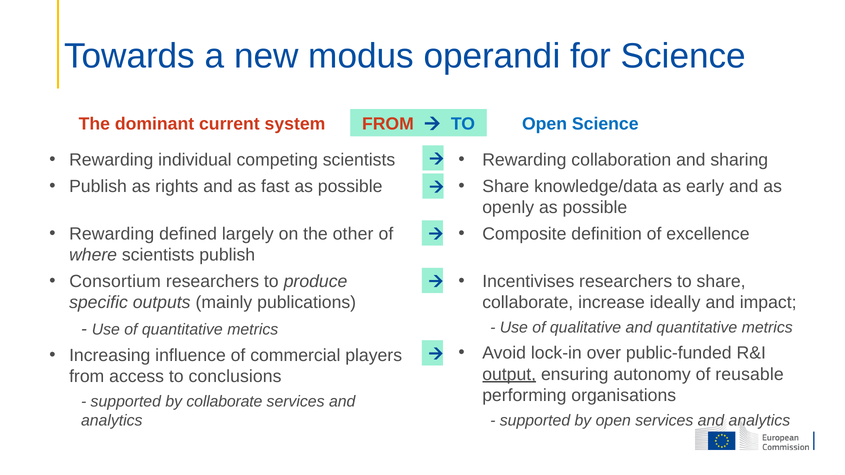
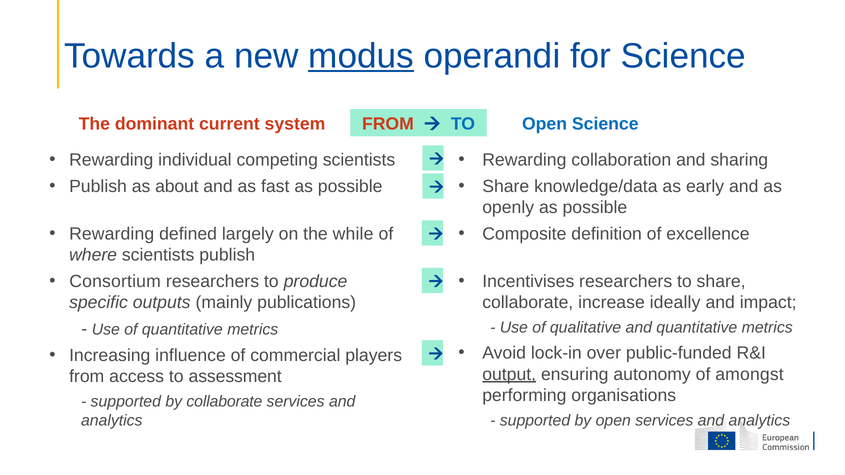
modus underline: none -> present
rights: rights -> about
other: other -> while
reusable: reusable -> amongst
conclusions: conclusions -> assessment
